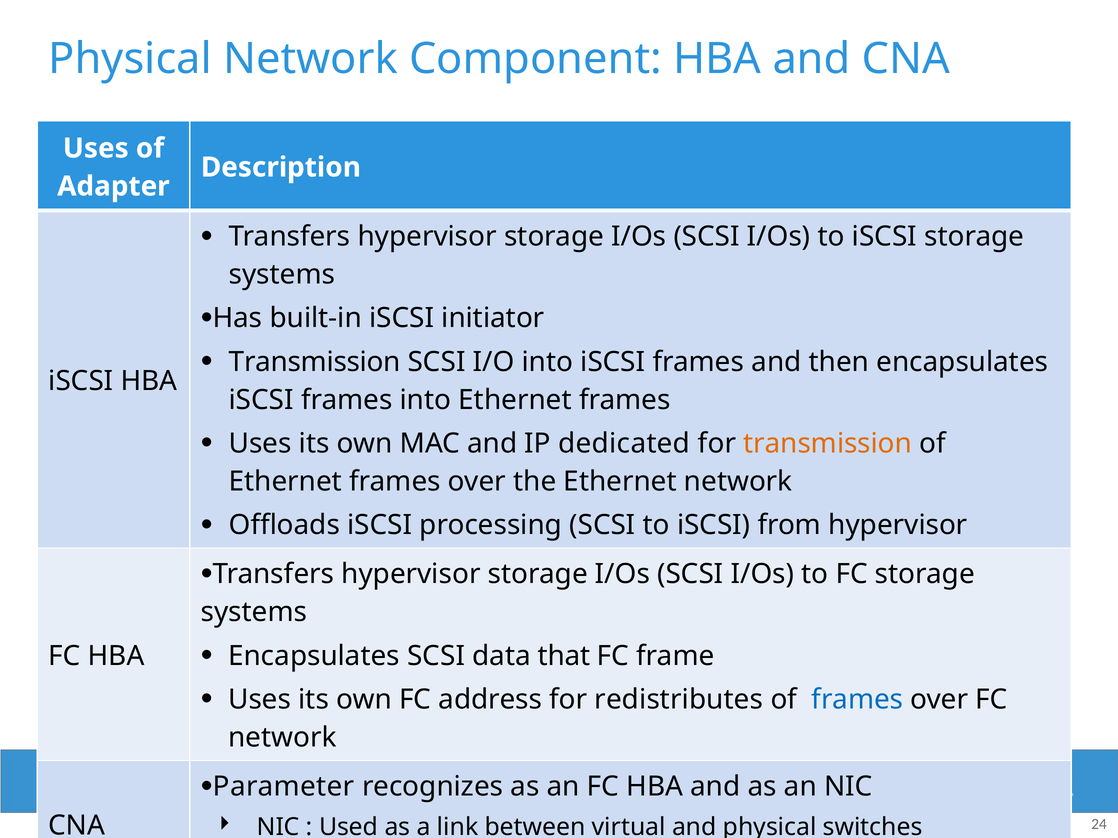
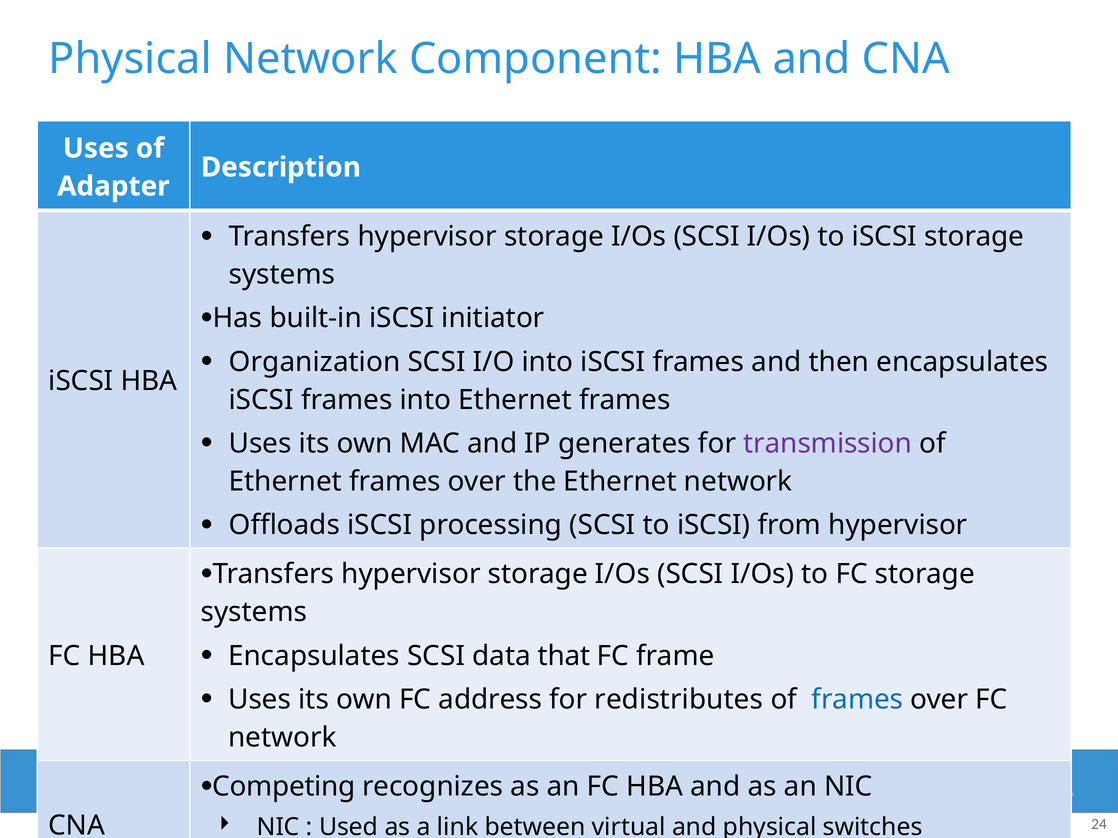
Transmission at (315, 362): Transmission -> Organization
dedicated: dedicated -> generates
transmission at (828, 444) colour: orange -> purple
Parameter: Parameter -> Competing
